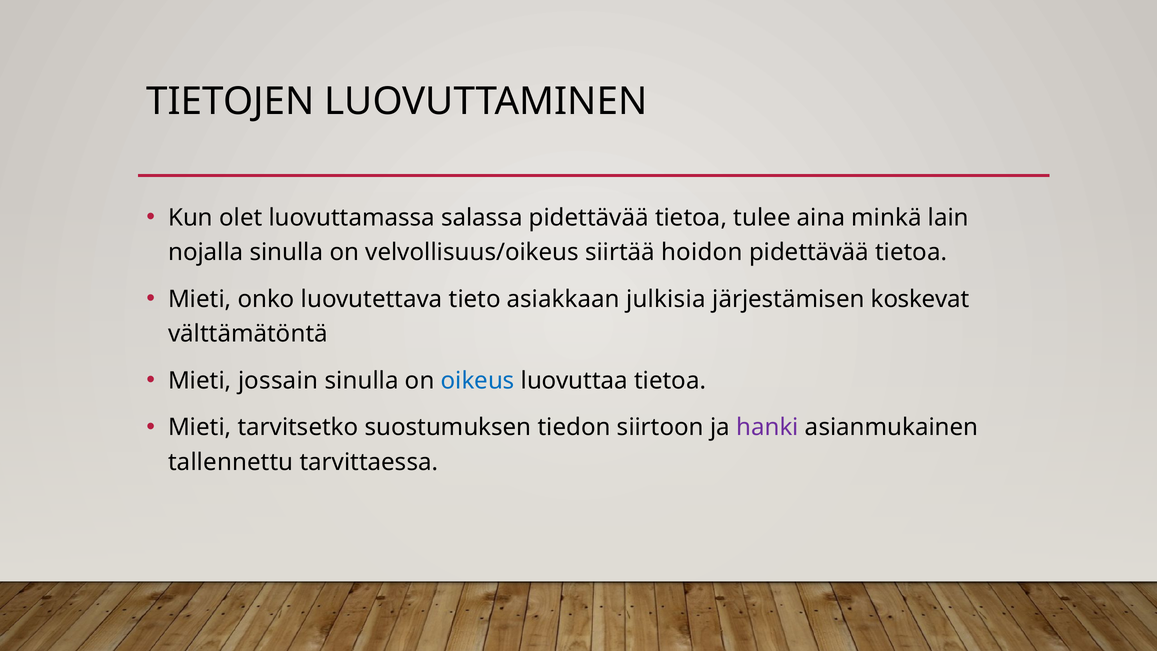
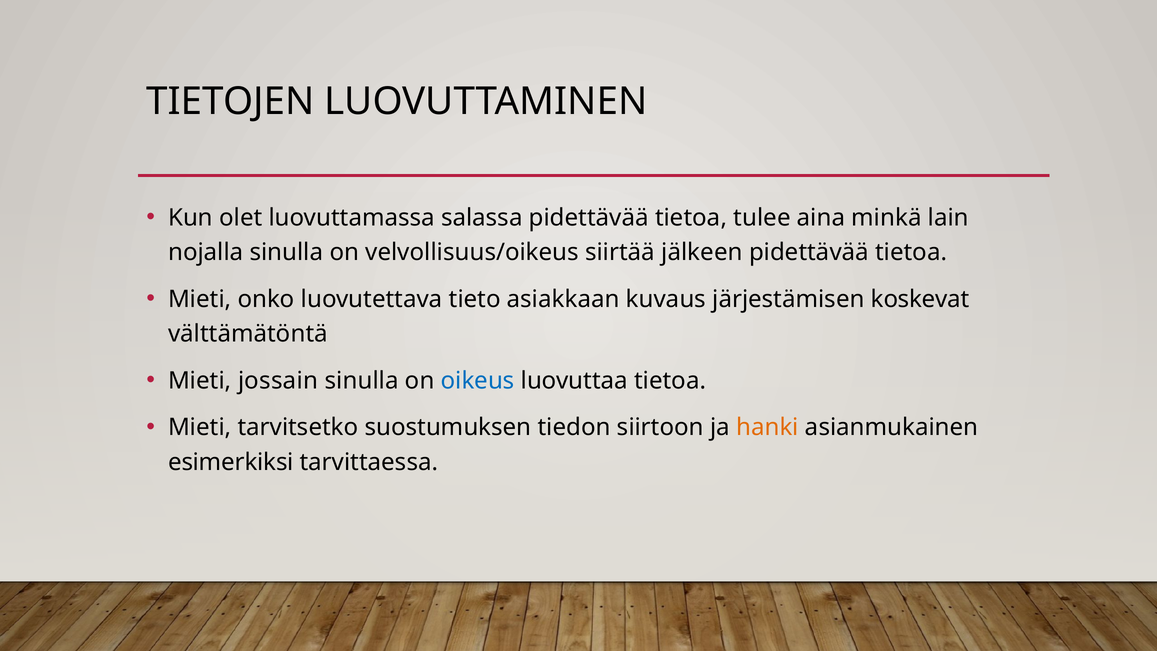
hoidon: hoidon -> jälkeen
julkisia: julkisia -> kuvaus
hanki colour: purple -> orange
tallennettu: tallennettu -> esimerkiksi
